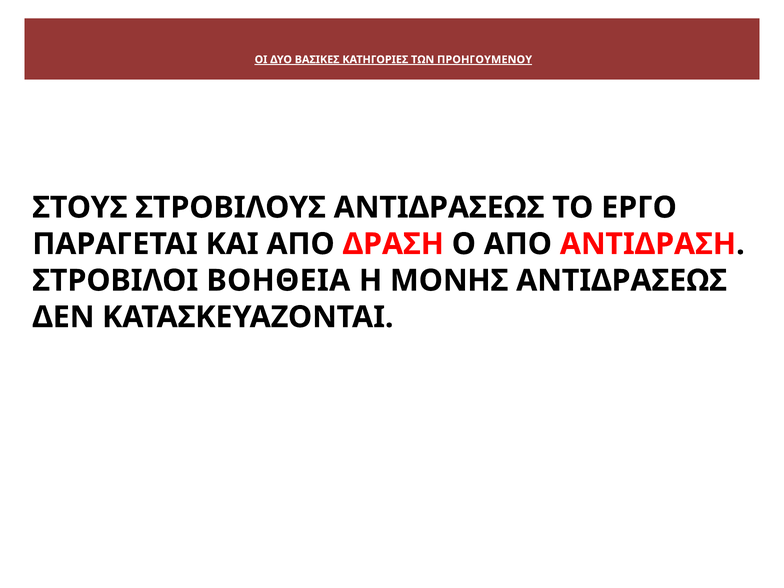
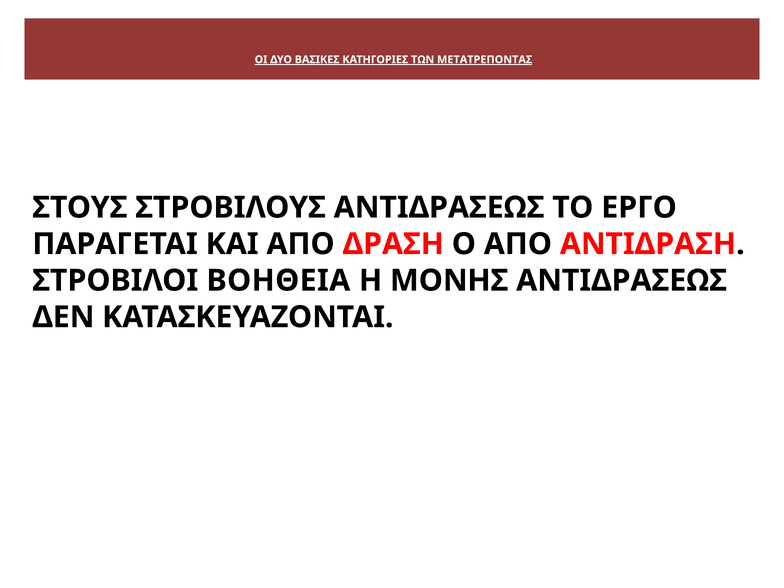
ΠΡΟΗΓΟΥΜΕΝΟΥ: ΠΡΟΗΓΟΥΜΕΝΟΥ -> ΜΕΤΑΤΡΕΠΟΝΤΑΣ
